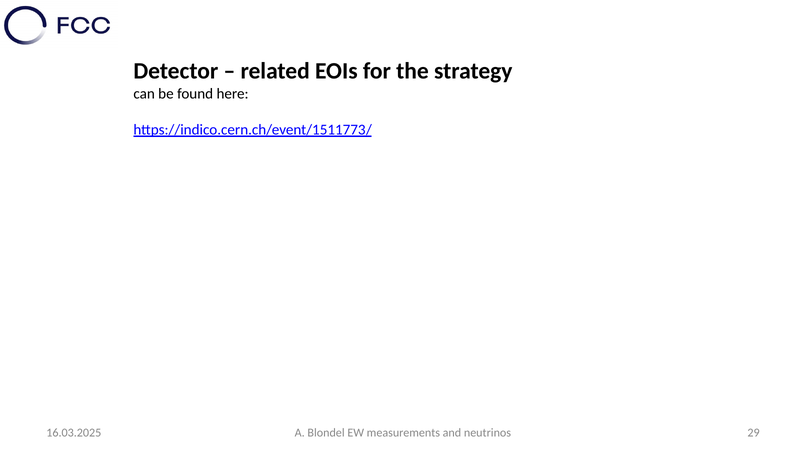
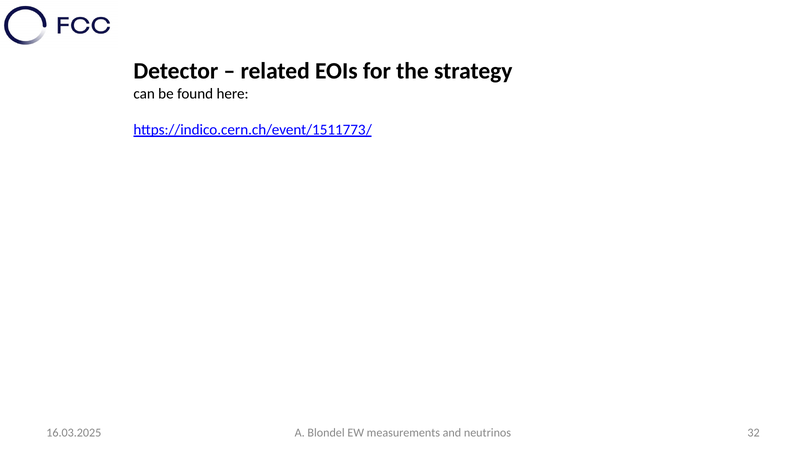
29: 29 -> 32
